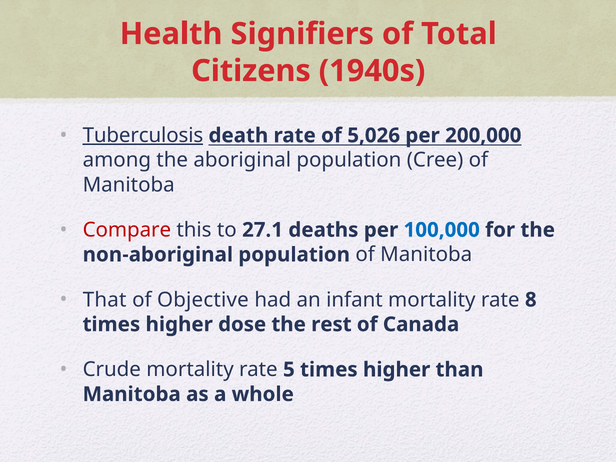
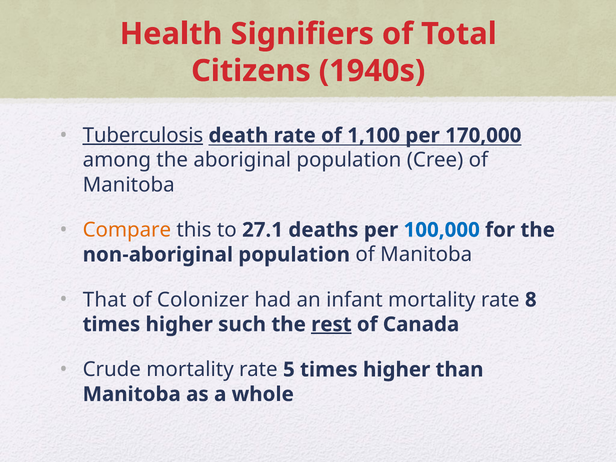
5,026: 5,026 -> 1,100
200,000: 200,000 -> 170,000
Compare colour: red -> orange
Objective: Objective -> Colonizer
dose: dose -> such
rest underline: none -> present
